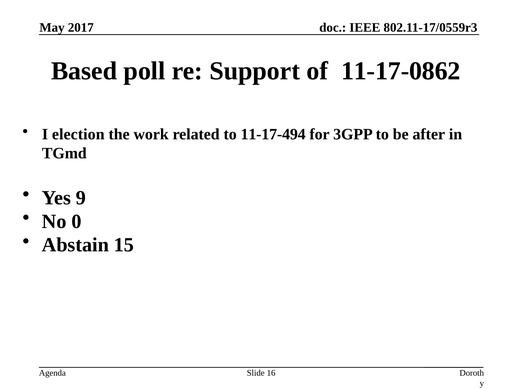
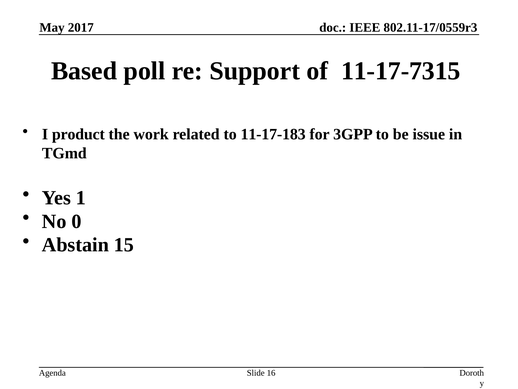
11-17-0862: 11-17-0862 -> 11-17-7315
election: election -> product
11-17-494: 11-17-494 -> 11-17-183
after: after -> issue
9: 9 -> 1
